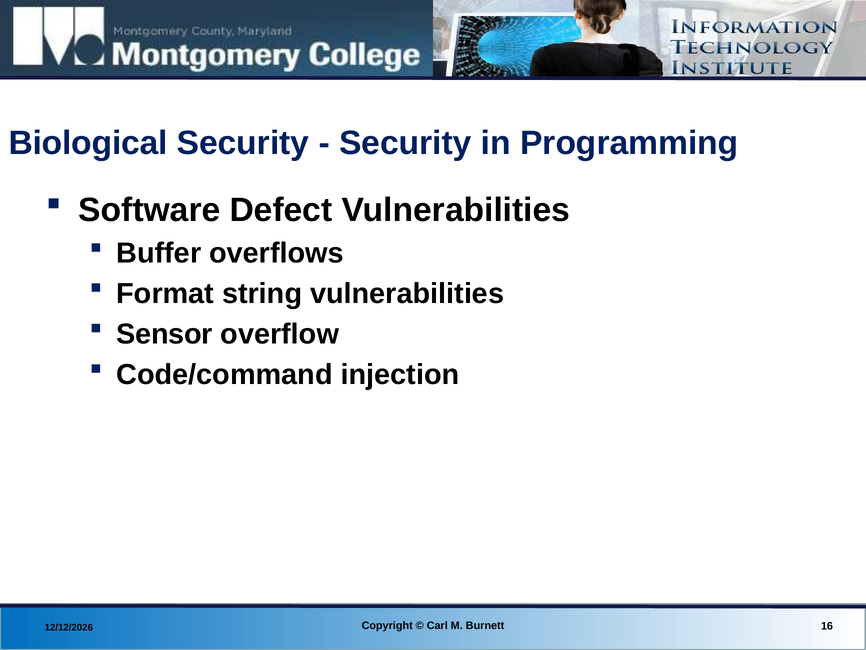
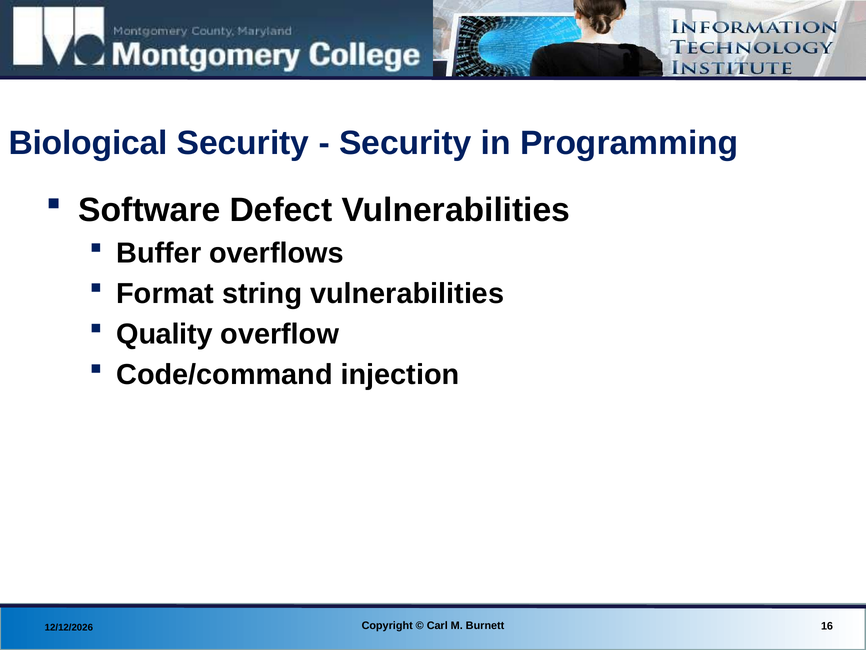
Sensor: Sensor -> Quality
